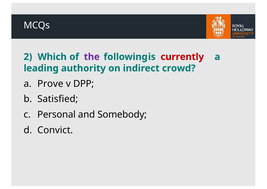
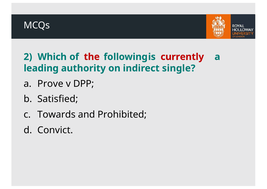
the colour: purple -> red
crowd: crowd -> single
Personal: Personal -> Towards
Somebody: Somebody -> Prohibited
